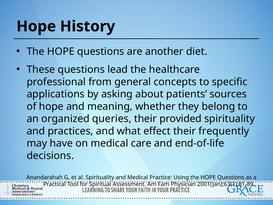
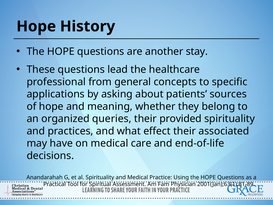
diet: diet -> stay
frequently: frequently -> associated
